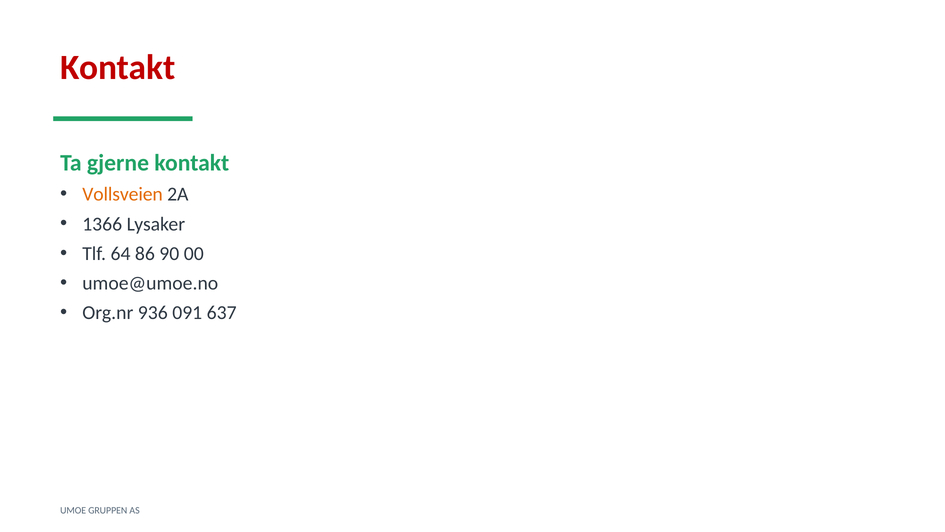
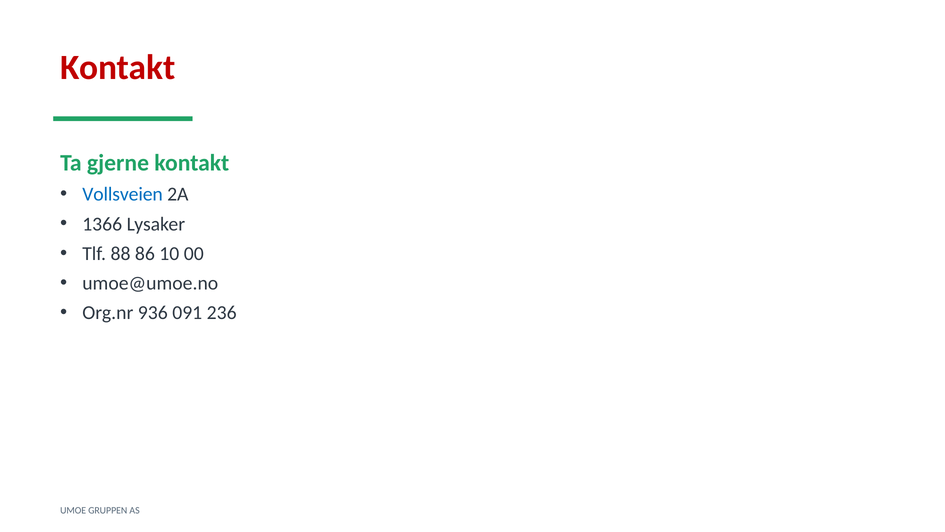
Vollsveien colour: orange -> blue
64: 64 -> 88
90: 90 -> 10
637: 637 -> 236
